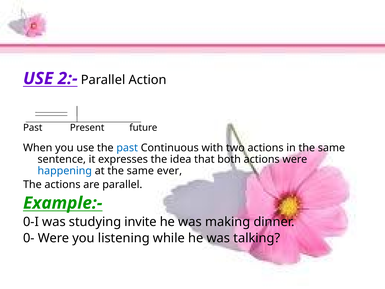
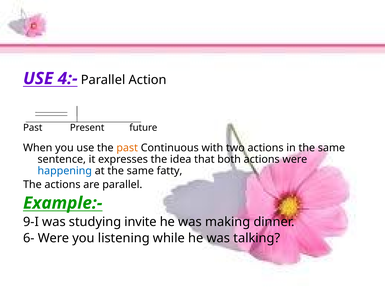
2:-: 2:- -> 4:-
past at (127, 148) colour: blue -> orange
ever: ever -> fatty
0-I: 0-I -> 9-I
0-: 0- -> 6-
